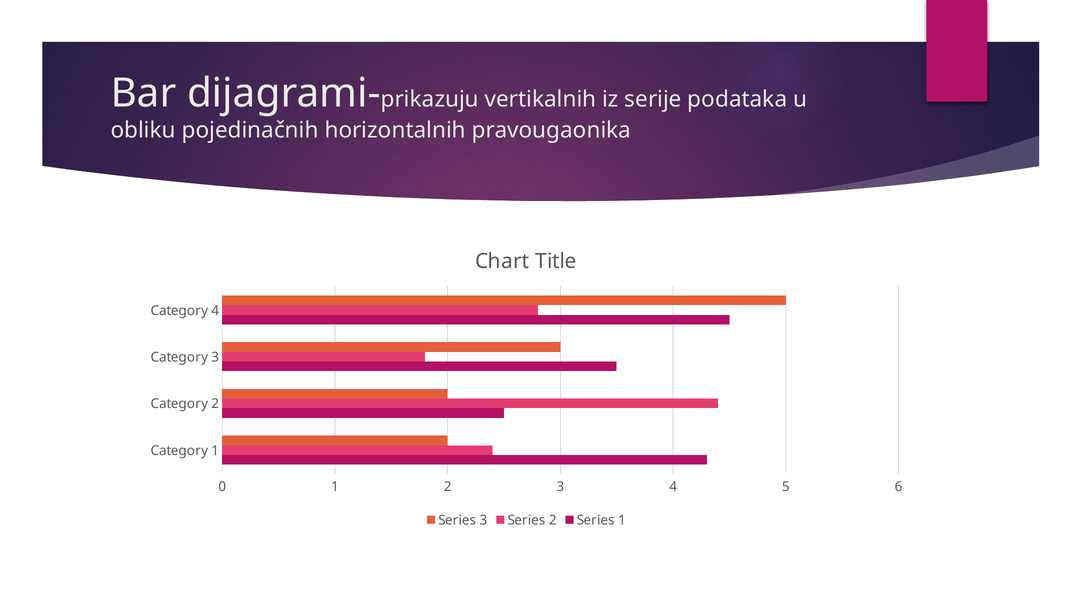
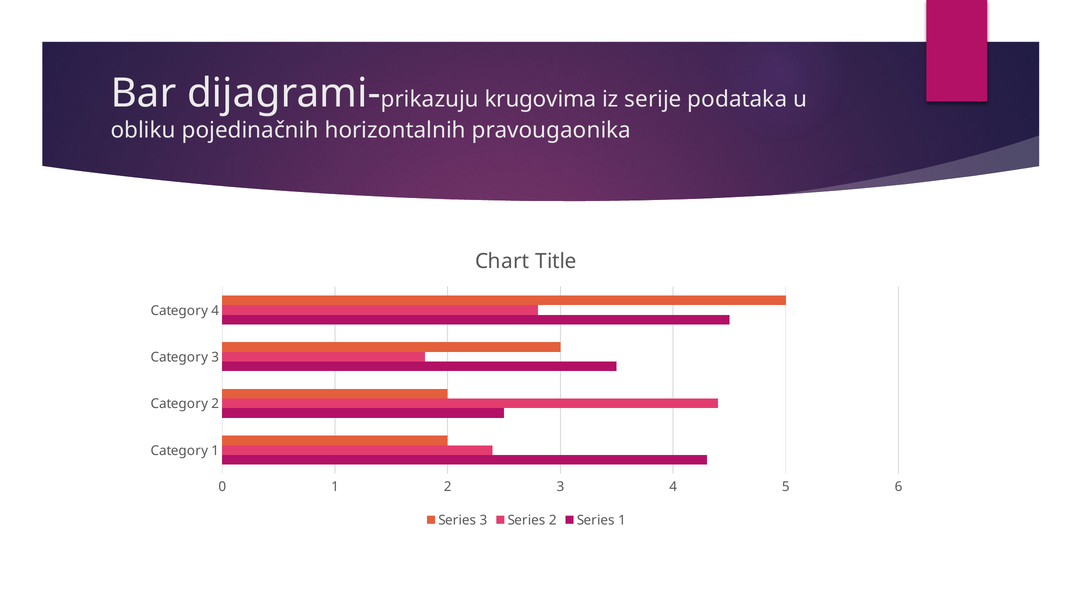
vertikalnih: vertikalnih -> krugovima
